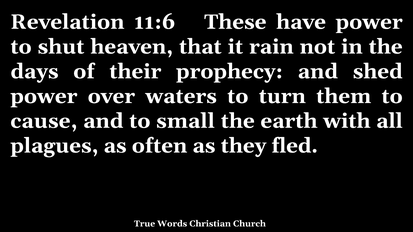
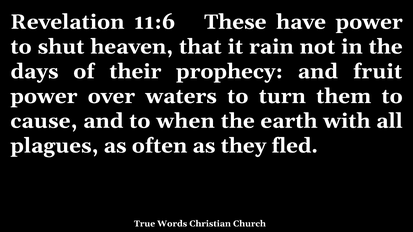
shed: shed -> fruit
small: small -> when
